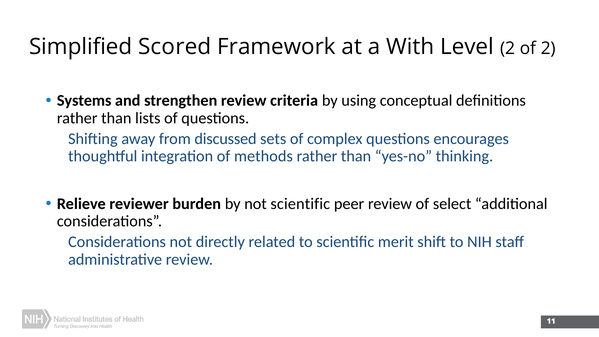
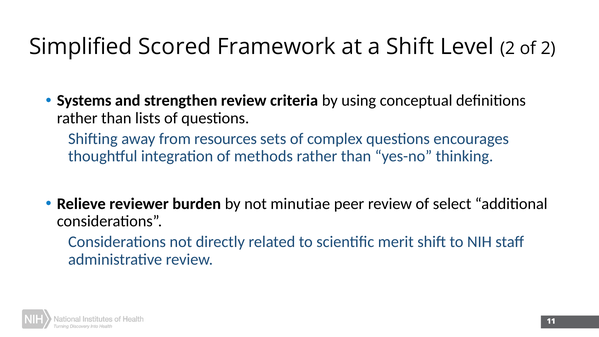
a With: With -> Shift
discussed: discussed -> resources
not scientific: scientific -> minutiae
